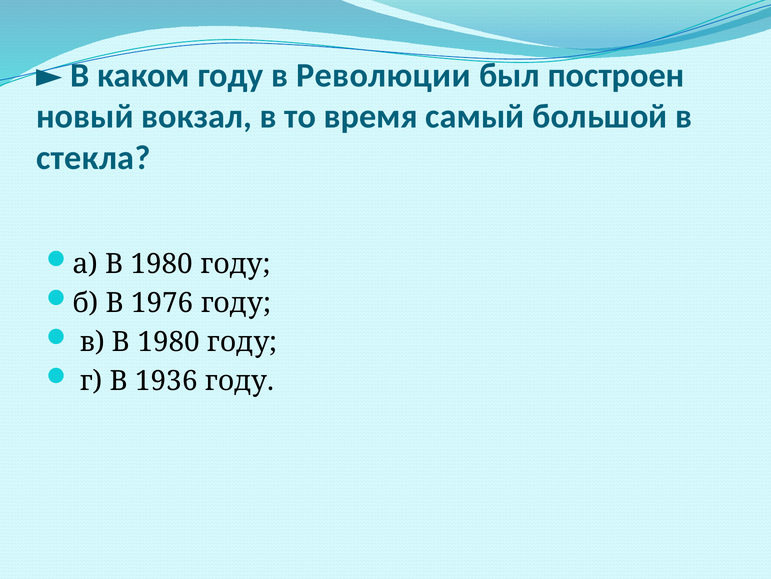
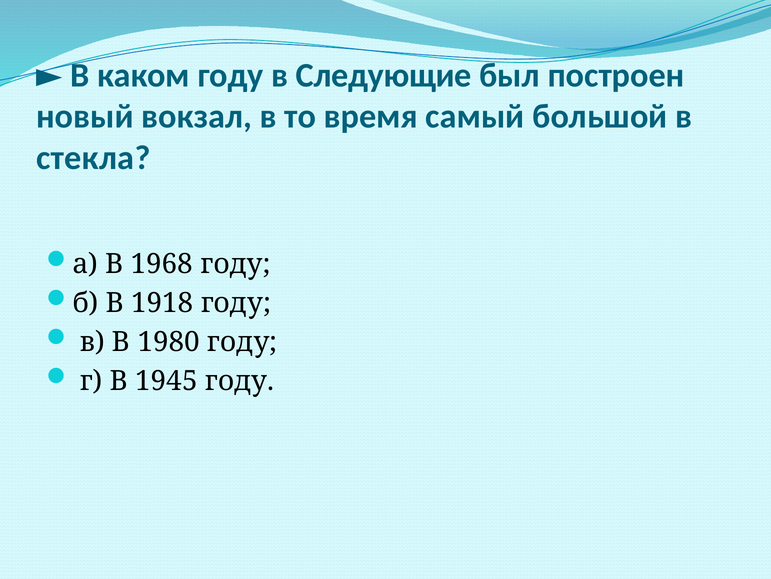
Революции: Революции -> Следующие
а В 1980: 1980 -> 1968
1976: 1976 -> 1918
1936: 1936 -> 1945
